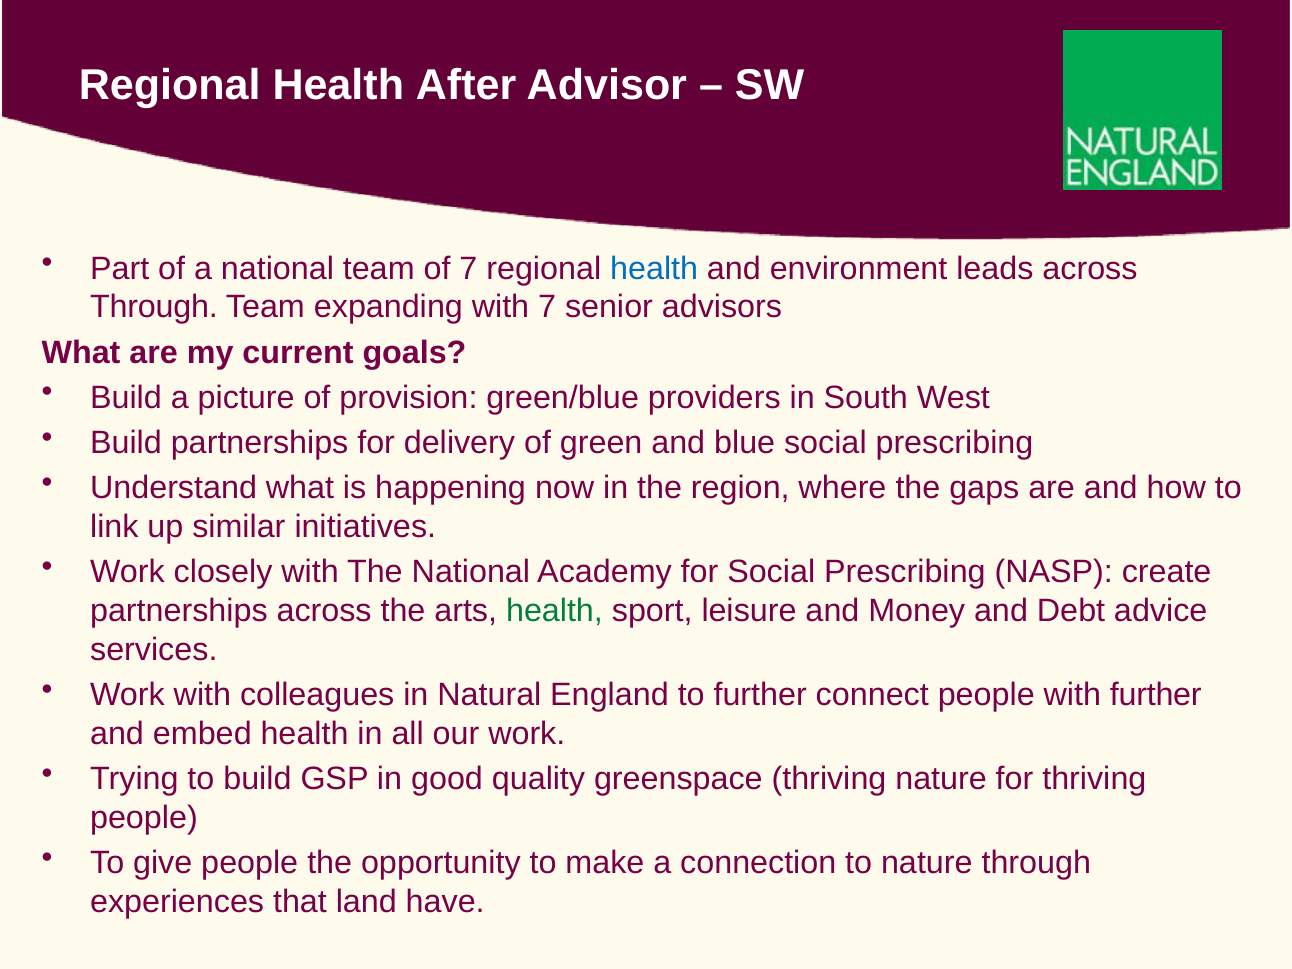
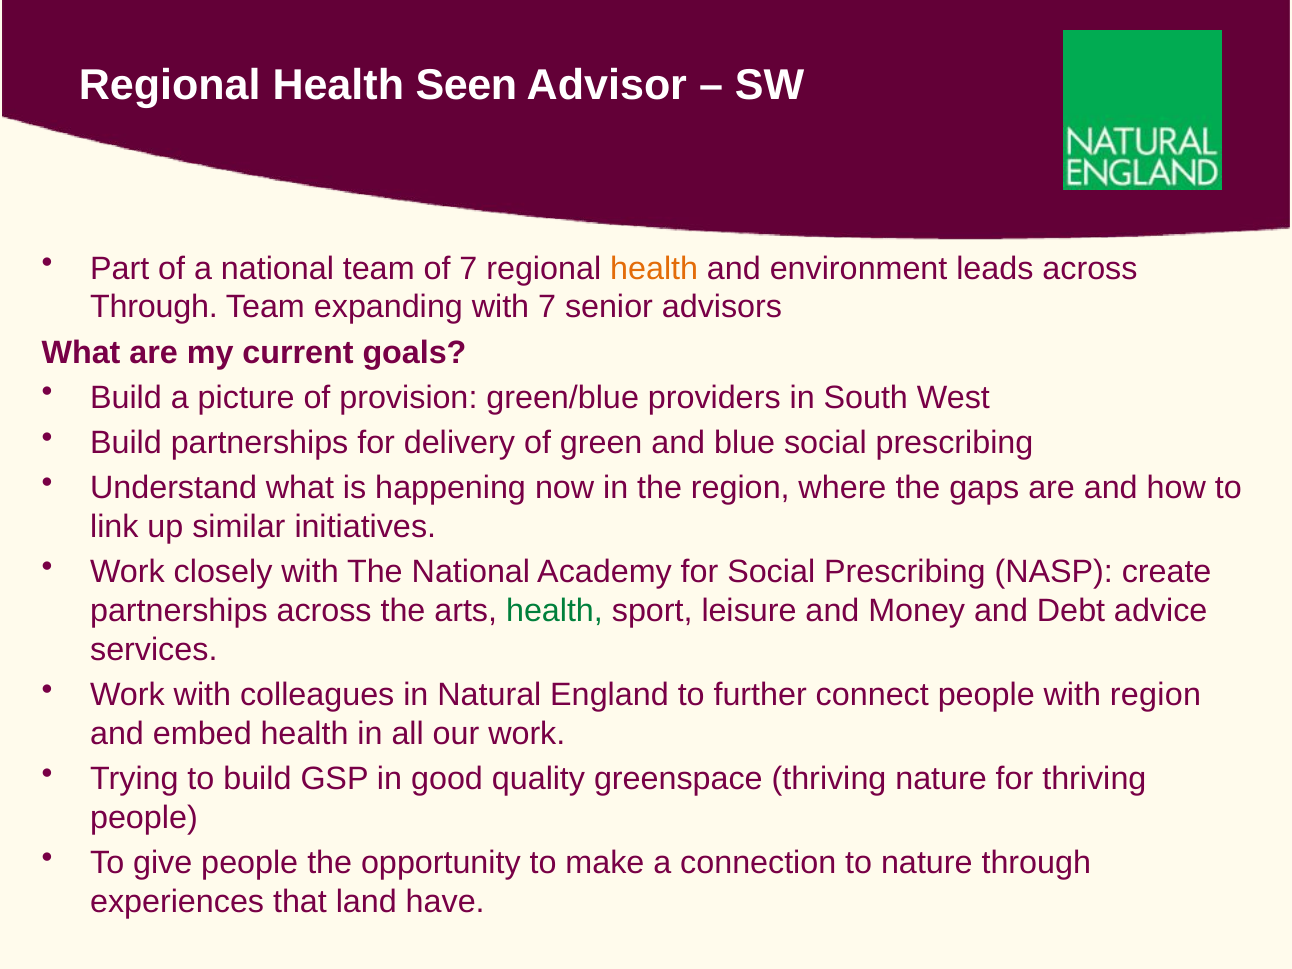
After: After -> Seen
health at (654, 268) colour: blue -> orange
with further: further -> region
